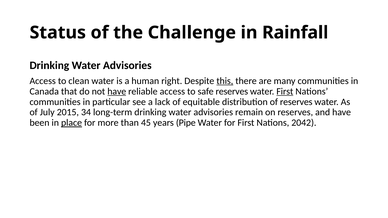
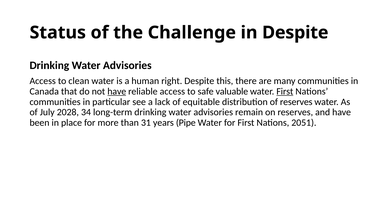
in Rainfall: Rainfall -> Despite
this underline: present -> none
safe reserves: reserves -> valuable
2015: 2015 -> 2028
place underline: present -> none
45: 45 -> 31
2042: 2042 -> 2051
